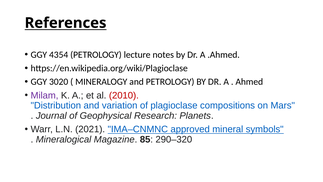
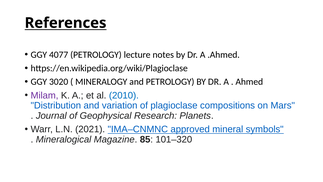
4354: 4354 -> 4077
2010 colour: red -> blue
290–320: 290–320 -> 101–320
